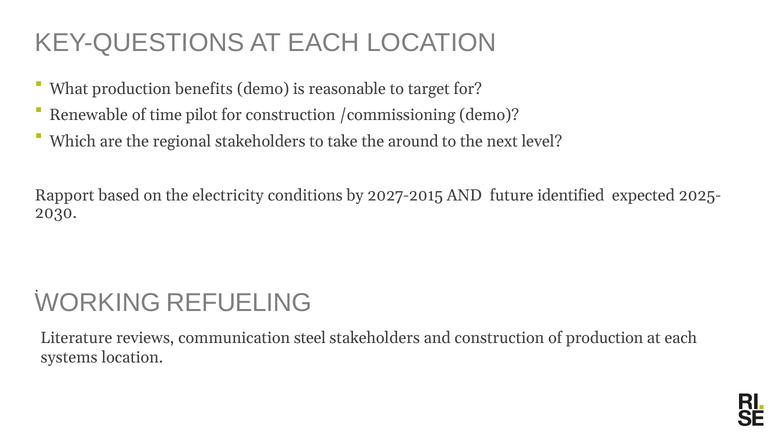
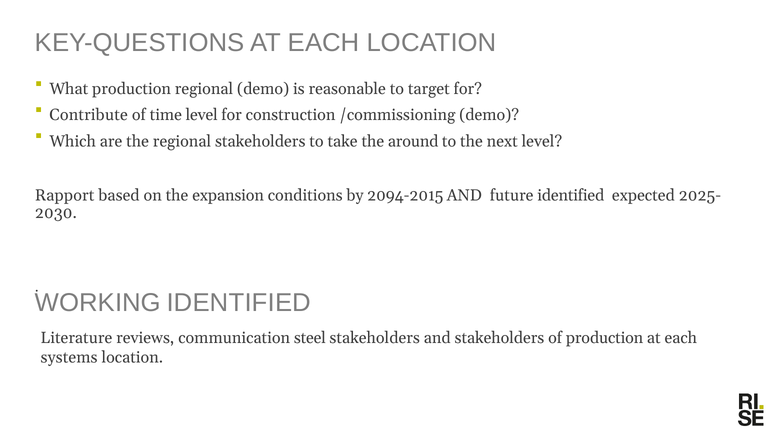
production benefits: benefits -> regional
Renewable: Renewable -> Contribute
time pilot: pilot -> level
electricity: electricity -> expansion
2027-2015: 2027-2015 -> 2094-2015
REFUELING at (239, 302): REFUELING -> IDENTIFIED
and construction: construction -> stakeholders
